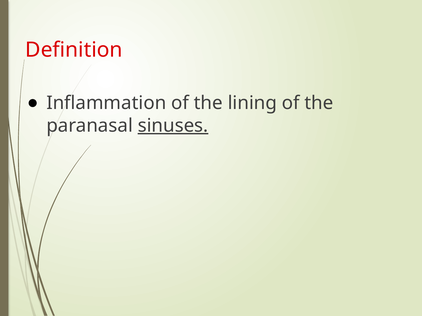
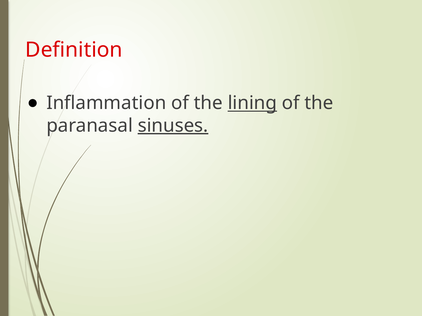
lining underline: none -> present
